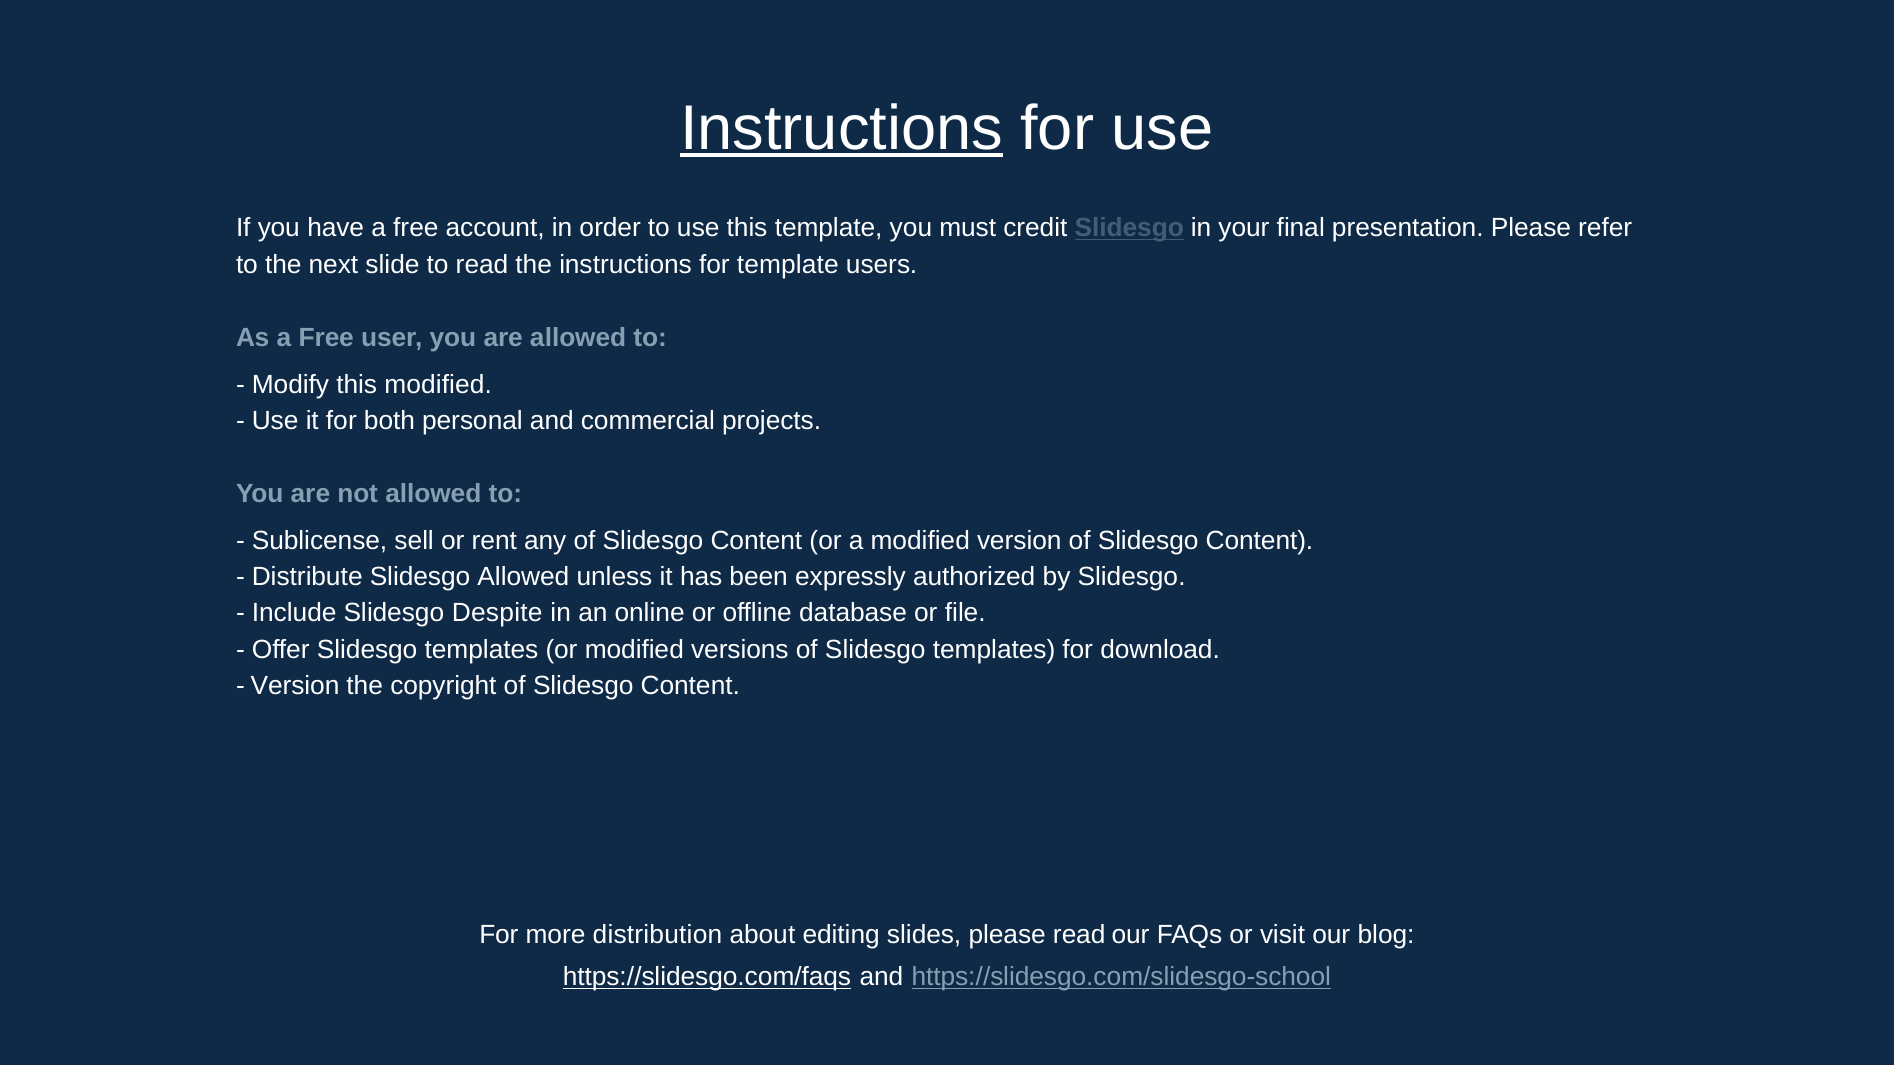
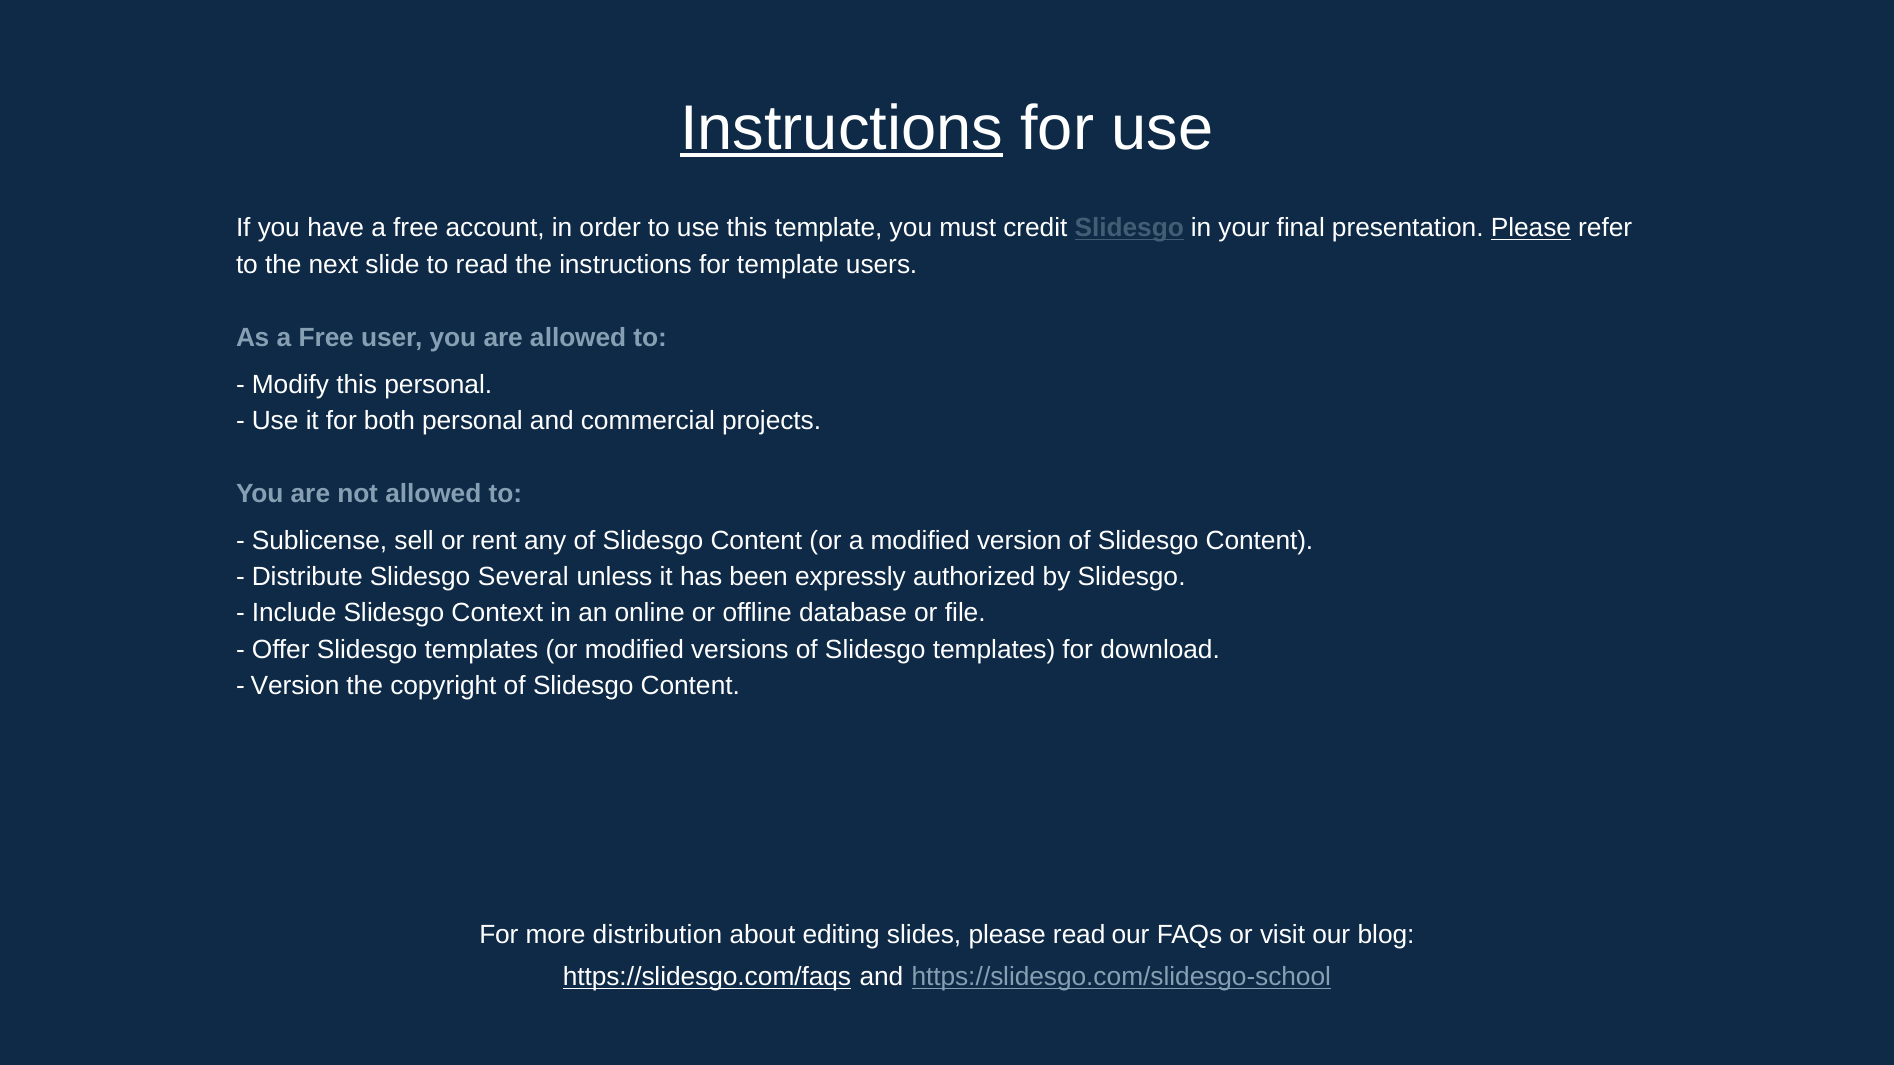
Please at (1531, 228) underline: none -> present
this modified: modified -> personal
Slidesgo Allowed: Allowed -> Several
Despite: Despite -> Context
